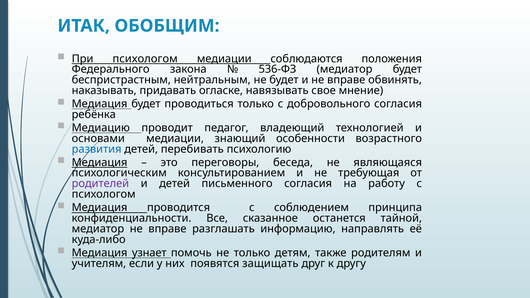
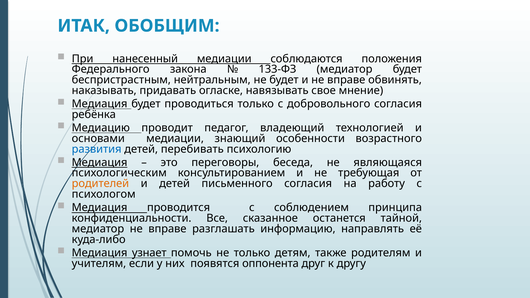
При психологом: психологом -> нанесенный
536-ФЗ: 536-ФЗ -> 133-ФЗ
родителей colour: purple -> orange
защищать: защищать -> оппонента
